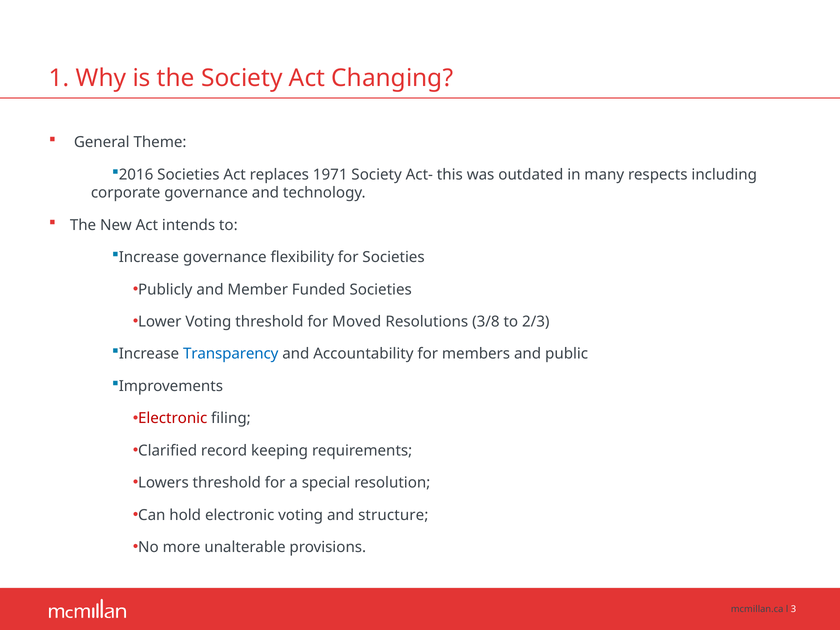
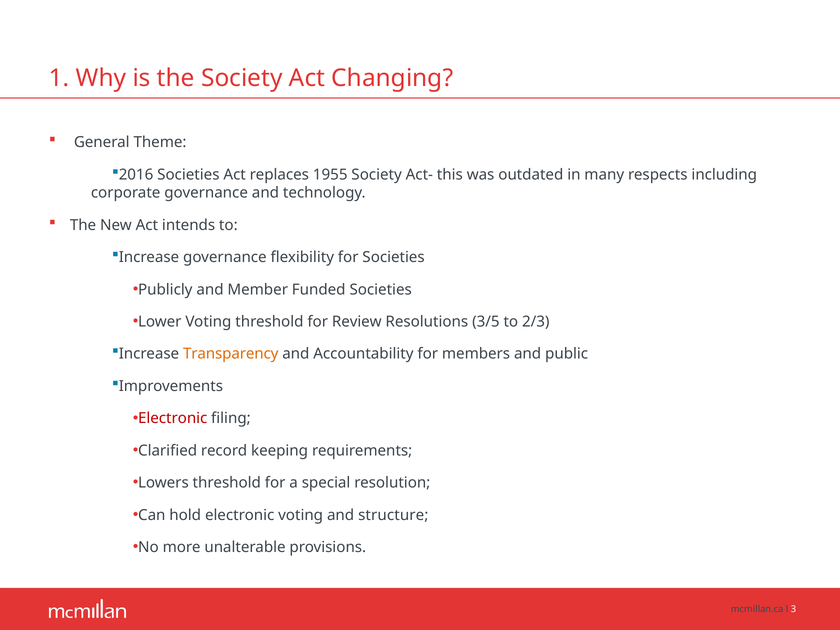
1971: 1971 -> 1955
Moved: Moved -> Review
3/8: 3/8 -> 3/5
Transparency colour: blue -> orange
